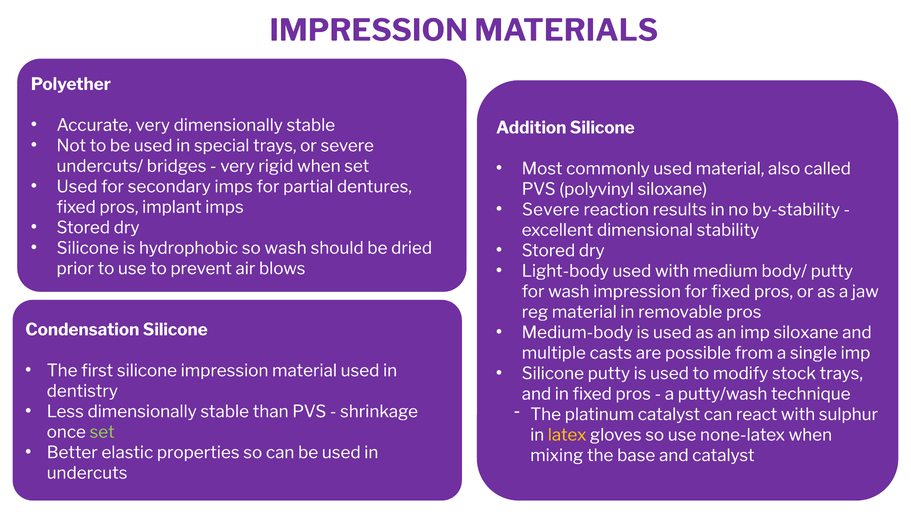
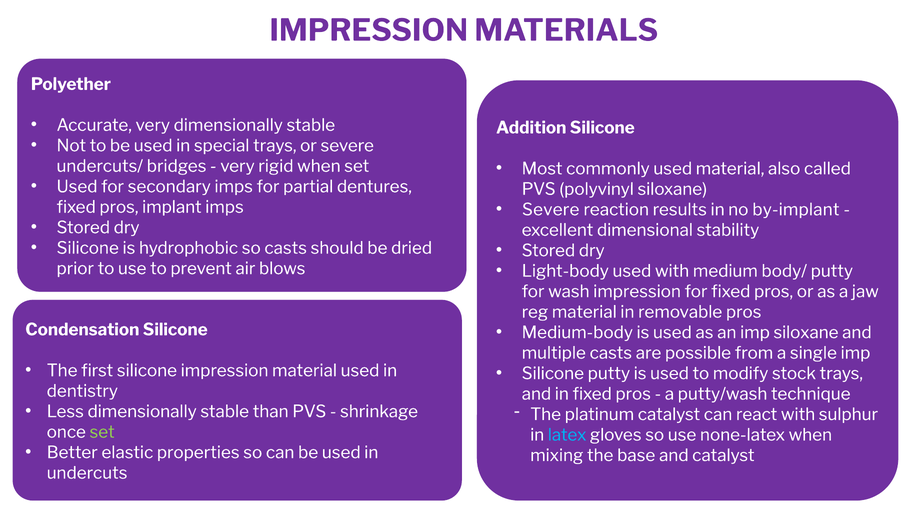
by-stability: by-stability -> by-implant
so wash: wash -> casts
latex colour: yellow -> light blue
